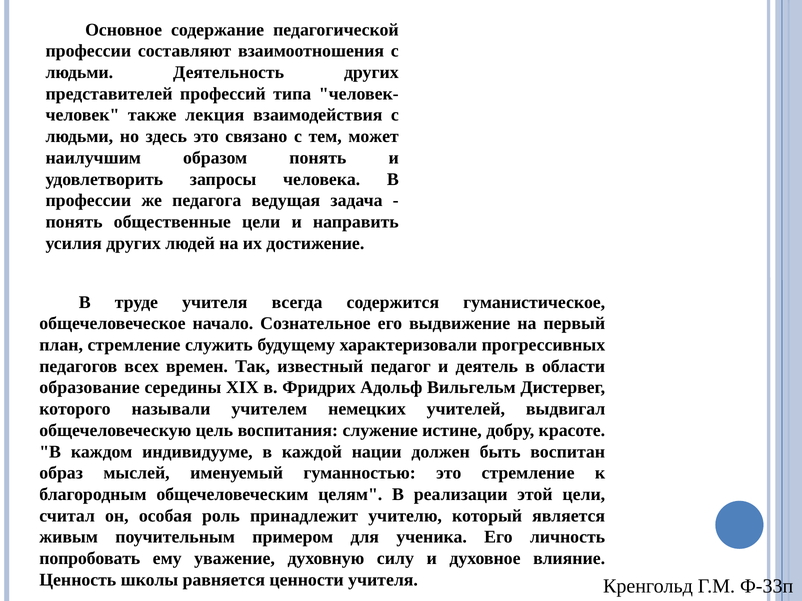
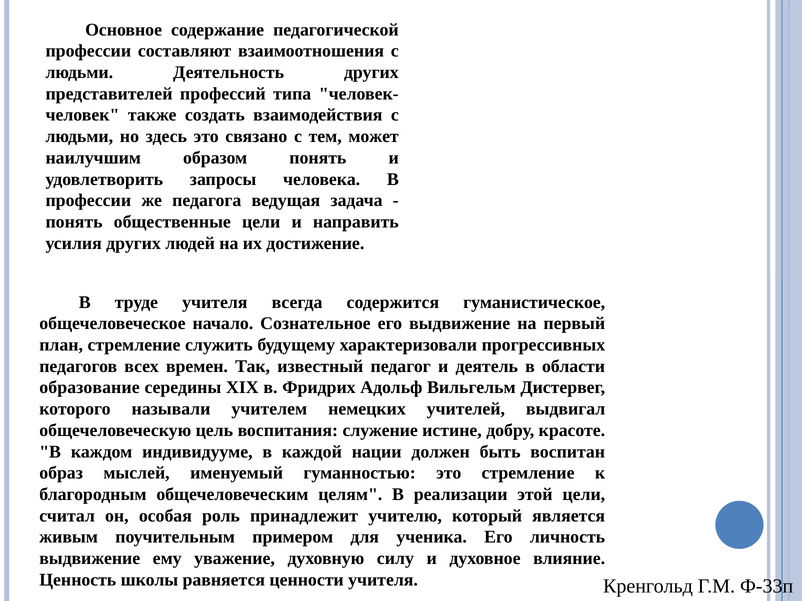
лекция: лекция -> создать
попробовать at (90, 559): попробовать -> выдвижение
